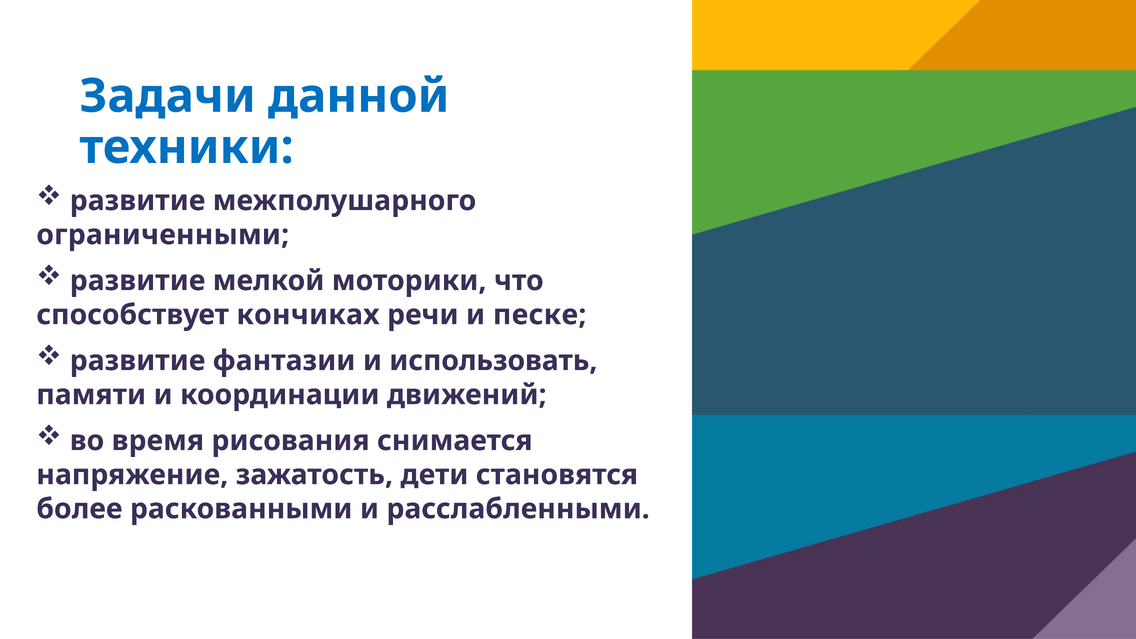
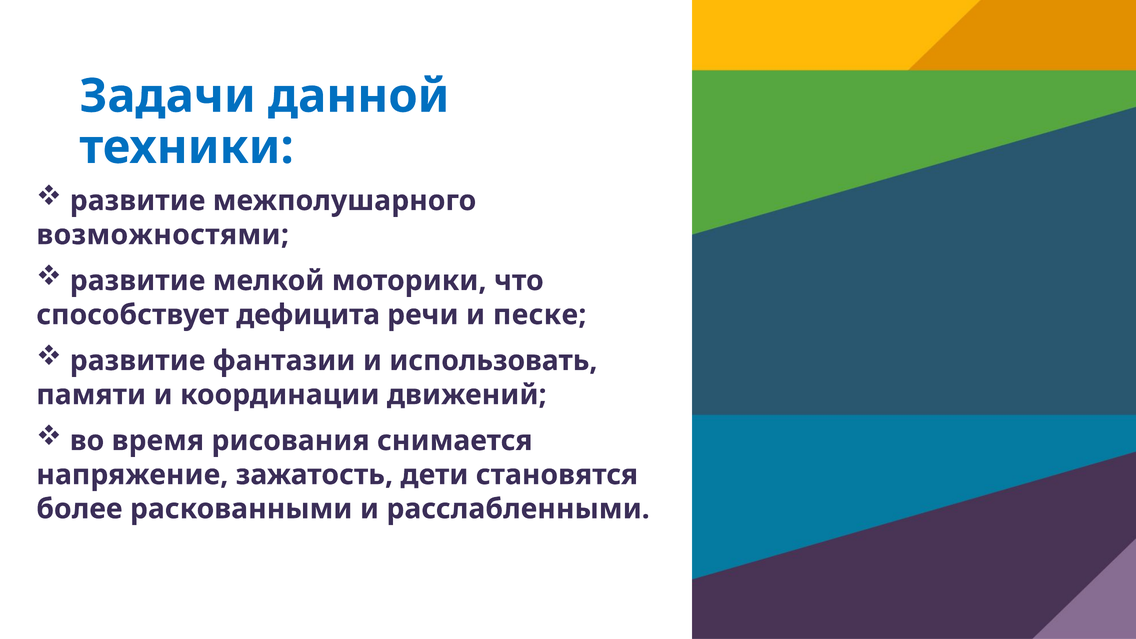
ограниченными: ограниченными -> возможностями
кончиках: кончиках -> дефицита
